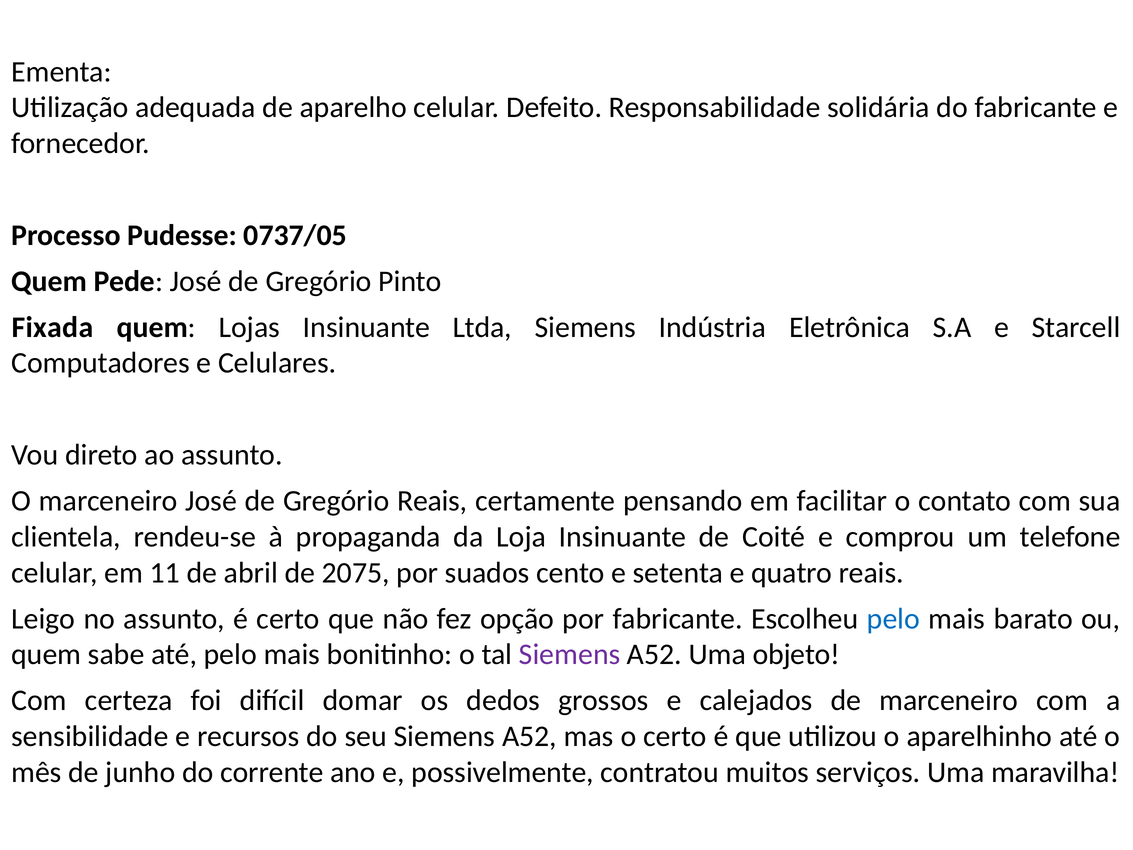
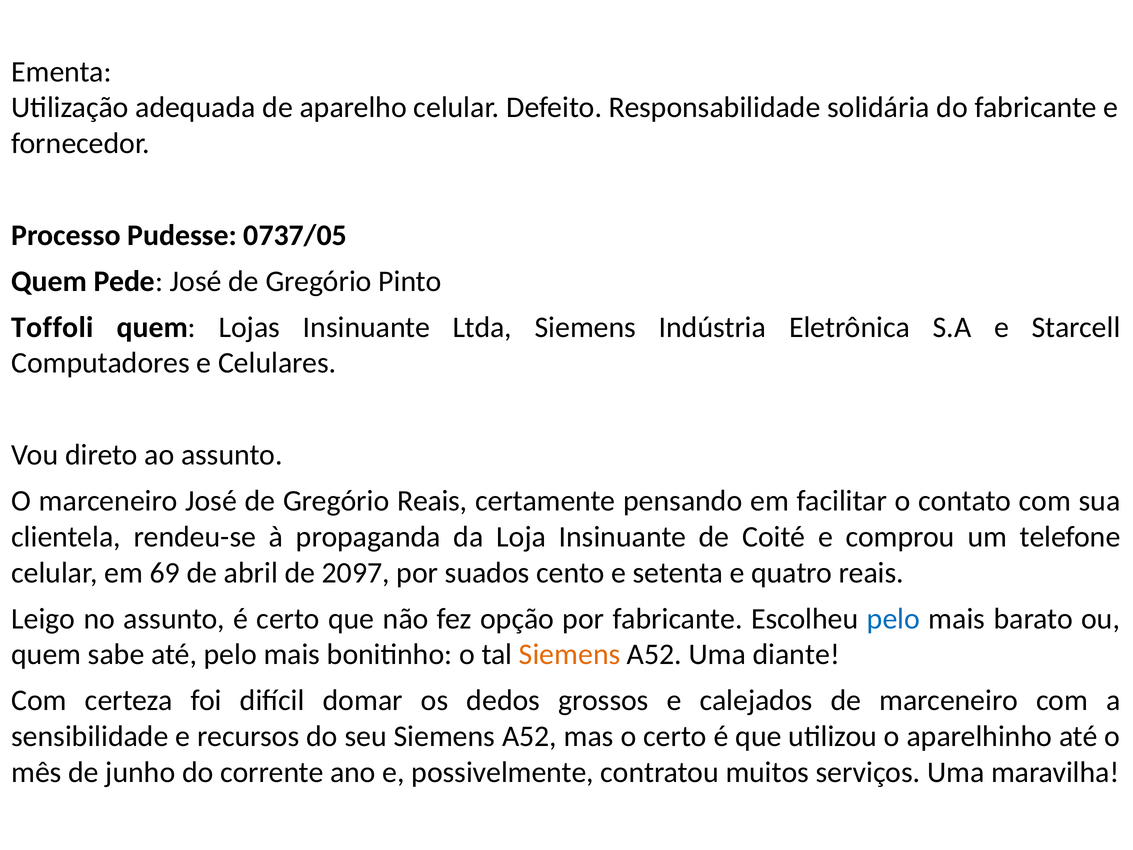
Fixada: Fixada -> Toffoli
11: 11 -> 69
2075: 2075 -> 2097
Siemens at (570, 654) colour: purple -> orange
objeto: objeto -> diante
